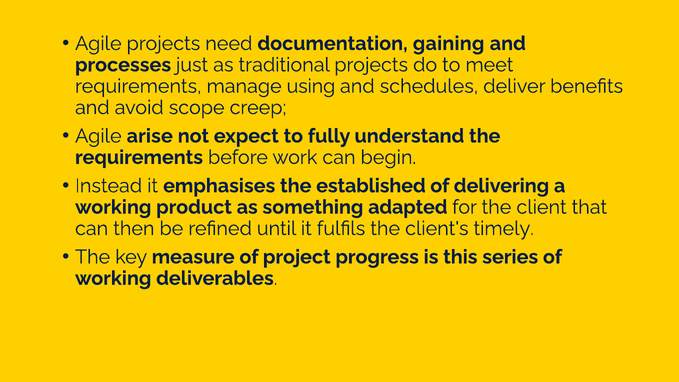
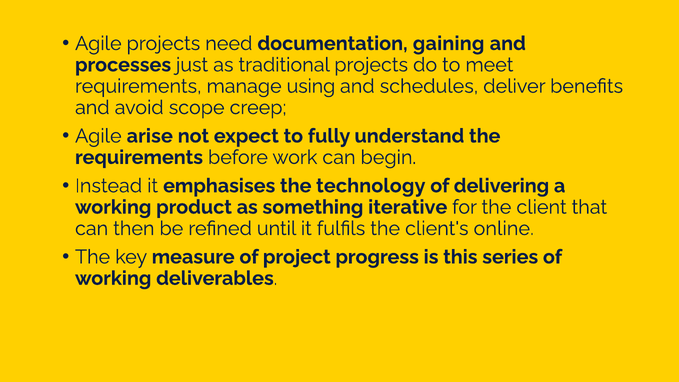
established: established -> technology
adapted: adapted -> iterative
timely: timely -> online
